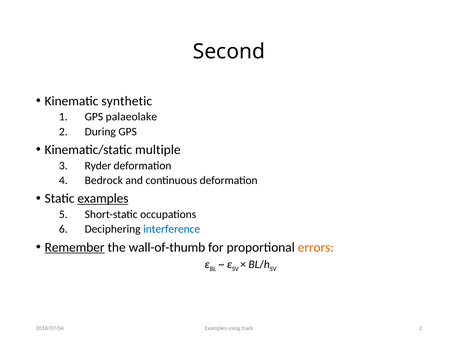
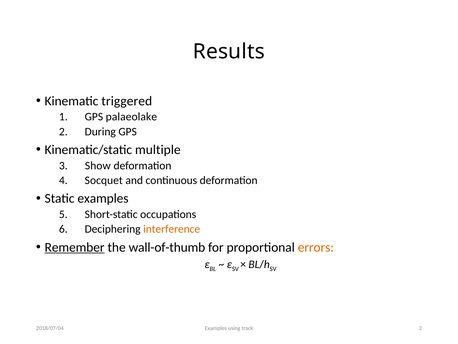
Second: Second -> Results
synthetic: synthetic -> triggered
Ryder: Ryder -> Show
Bedrock: Bedrock -> Socquet
examples at (103, 198) underline: present -> none
interference colour: blue -> orange
